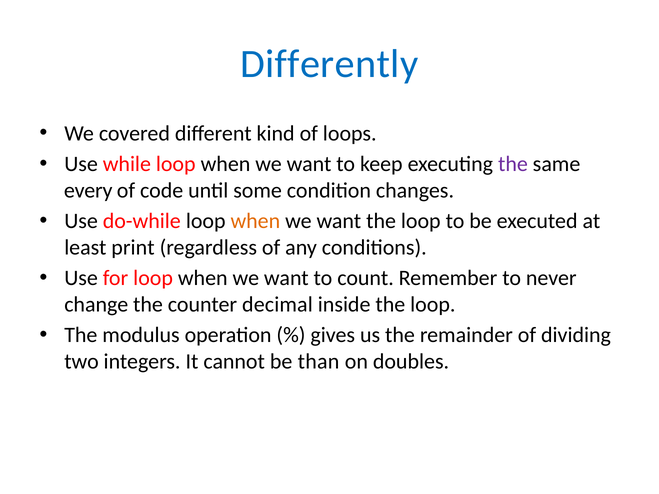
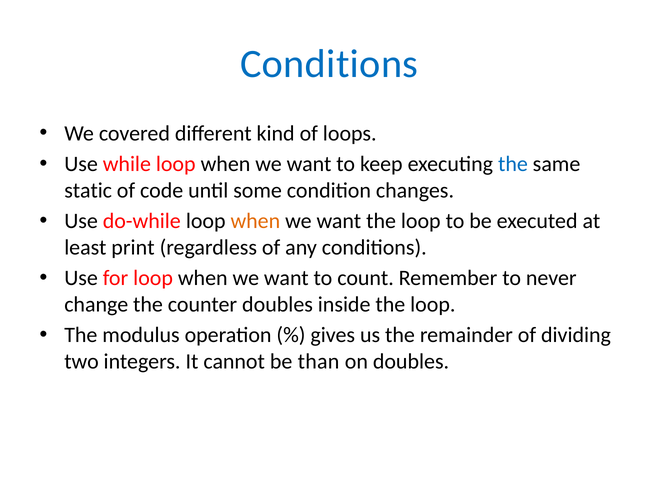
Differently at (329, 64): Differently -> Conditions
the at (513, 164) colour: purple -> blue
every: every -> static
counter decimal: decimal -> doubles
